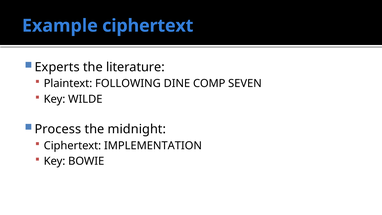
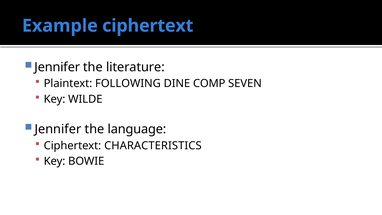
Experts at (57, 67): Experts -> Jennifer
Process at (58, 129): Process -> Jennifer
midnight: midnight -> language
IMPLEMENTATION: IMPLEMENTATION -> CHARACTERISTICS
